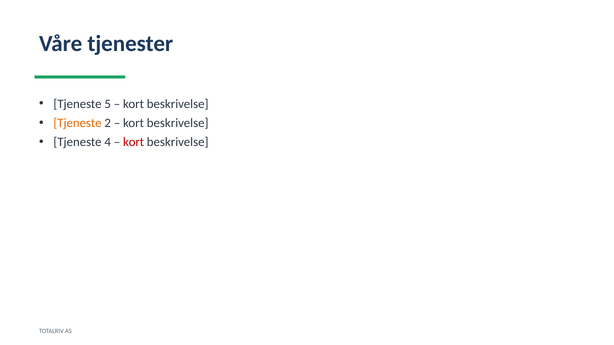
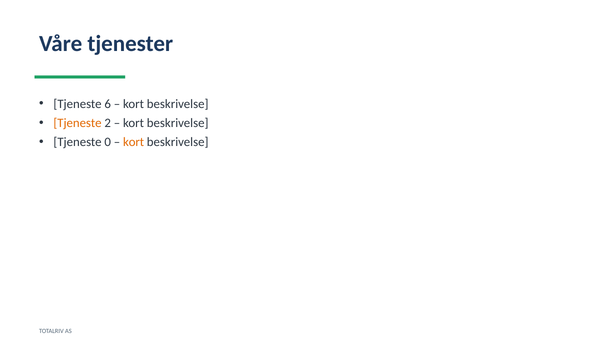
5: 5 -> 6
4: 4 -> 0
kort at (134, 142) colour: red -> orange
